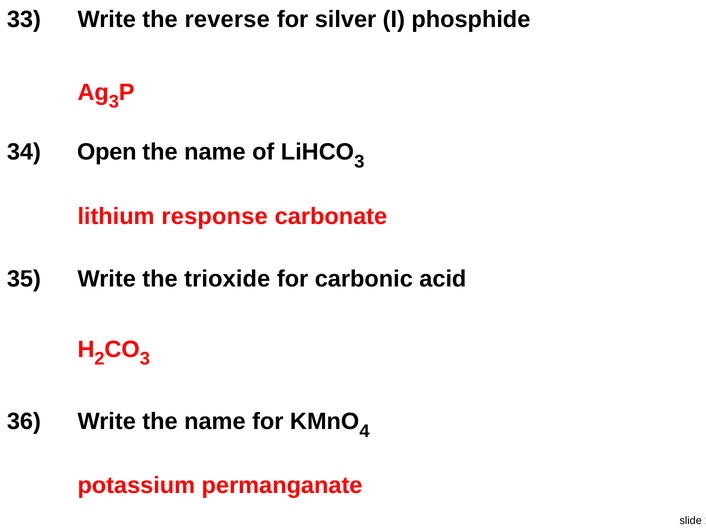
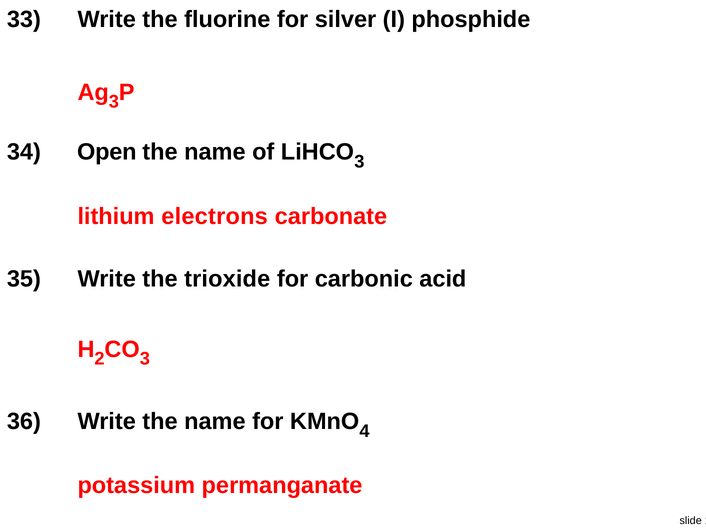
reverse: reverse -> fluorine
response: response -> electrons
